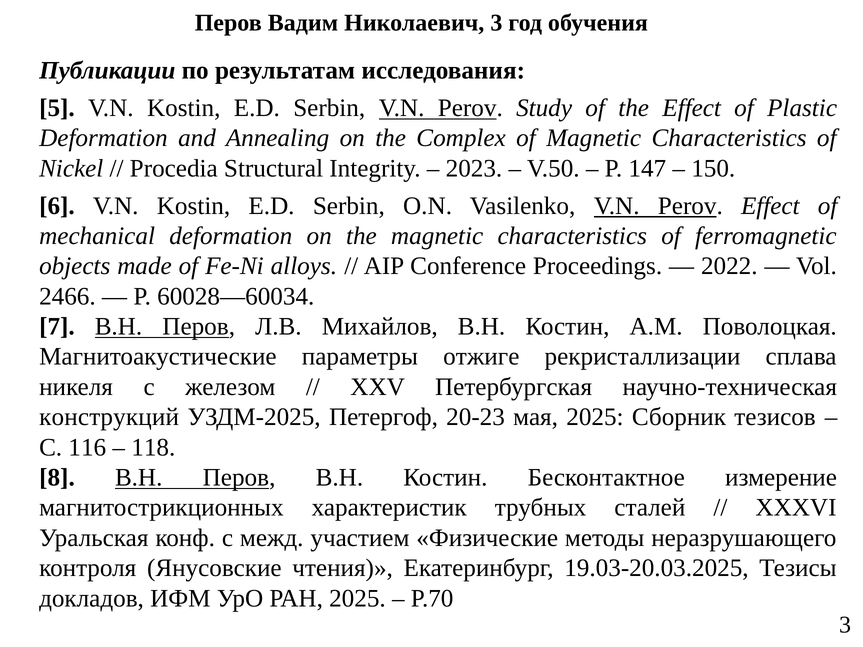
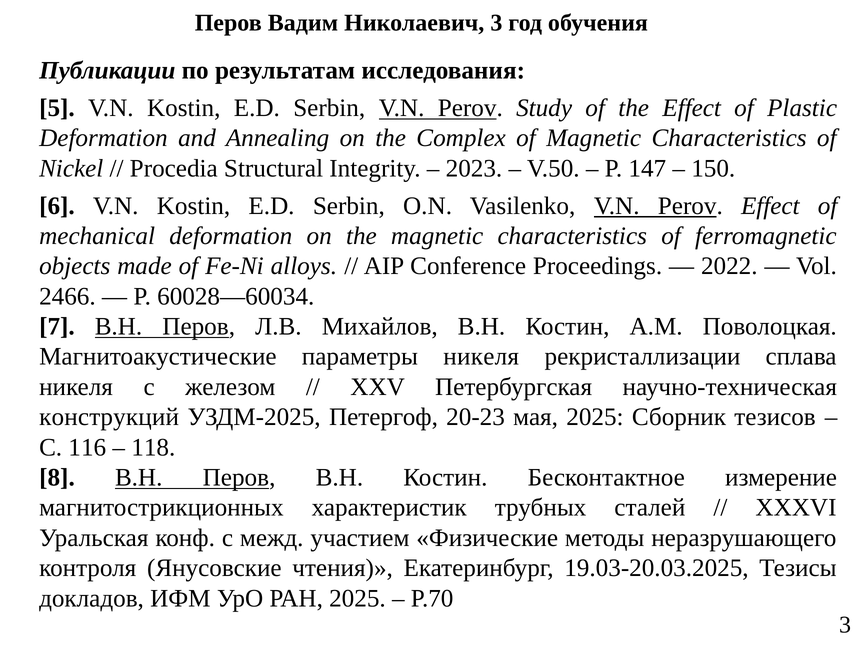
параметры отжиге: отжиге -> никеля
